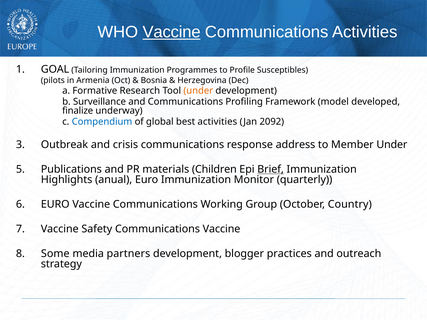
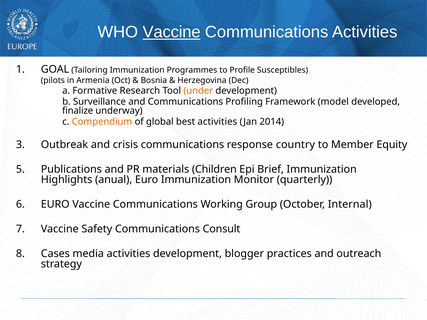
Compendium colour: blue -> orange
2092: 2092 -> 2014
address: address -> country
Member Under: Under -> Equity
Brief underline: present -> none
Country: Country -> Internal
Communications Vaccine: Vaccine -> Consult
Some: Some -> Cases
media partners: partners -> activities
